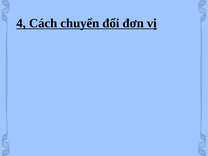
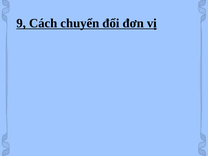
4: 4 -> 9
